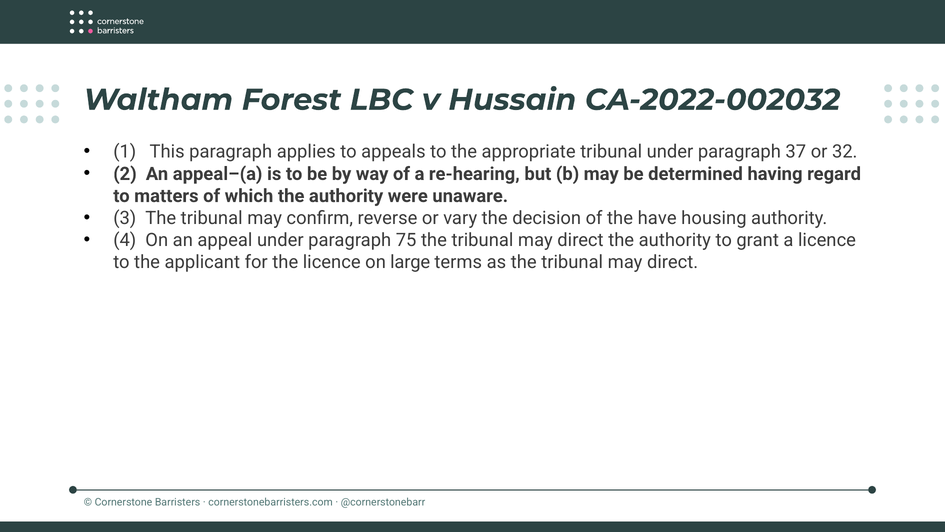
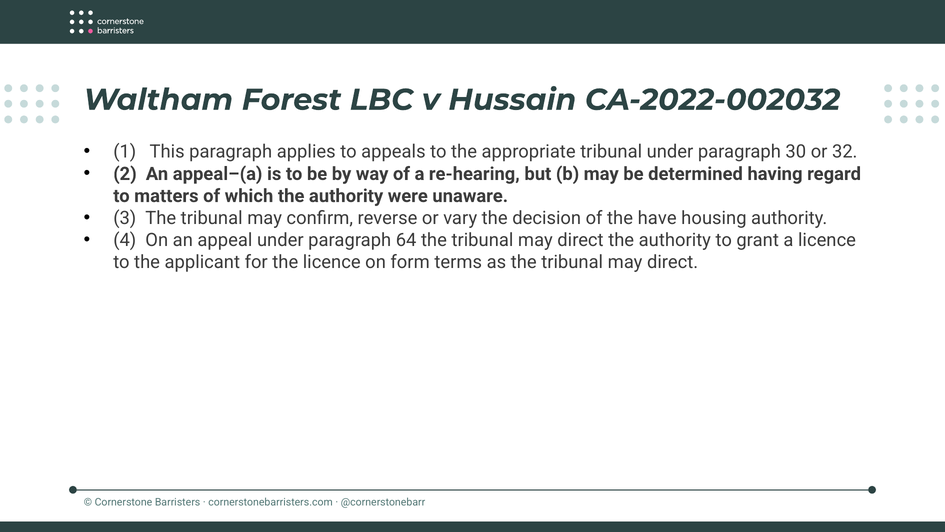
37: 37 -> 30
75: 75 -> 64
large: large -> form
